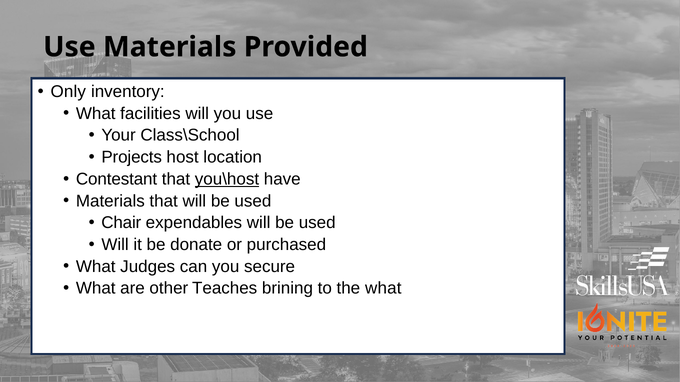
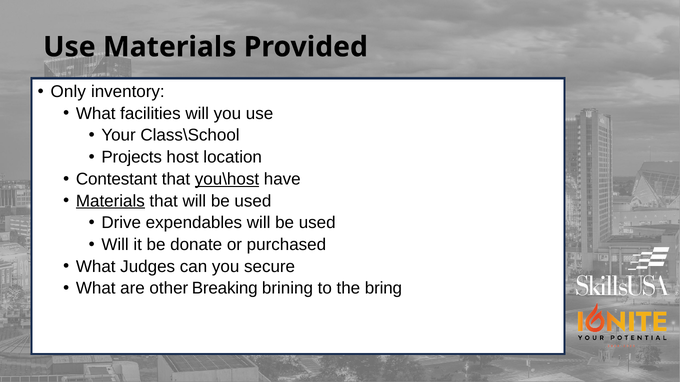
Materials at (110, 201) underline: none -> present
Chair: Chair -> Drive
Teaches: Teaches -> Breaking
the what: what -> bring
